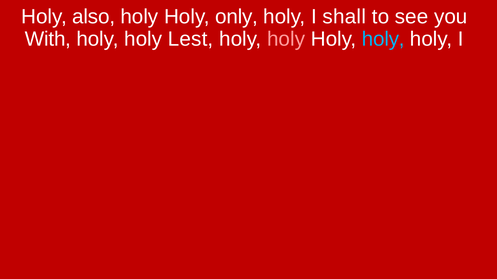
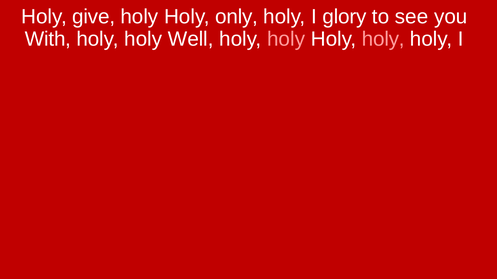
also: also -> give
shall: shall -> glory
Lest: Lest -> Well
holy at (383, 39) colour: light blue -> pink
